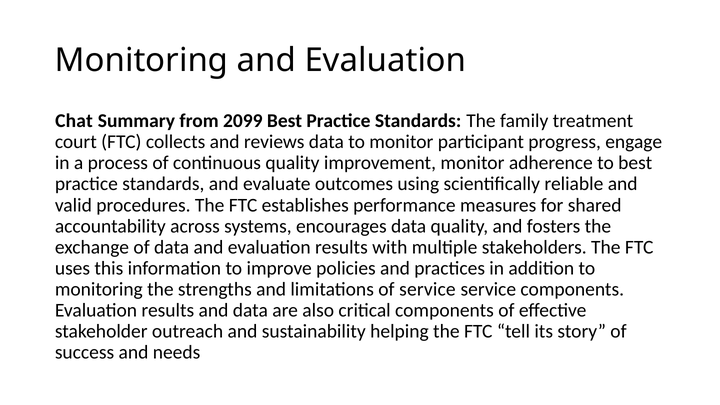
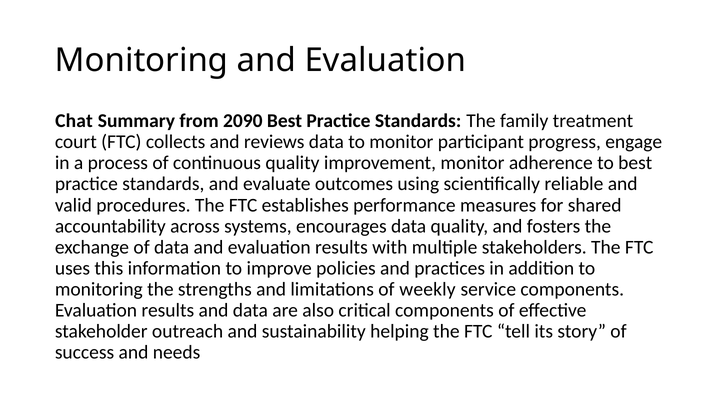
2099: 2099 -> 2090
of service: service -> weekly
